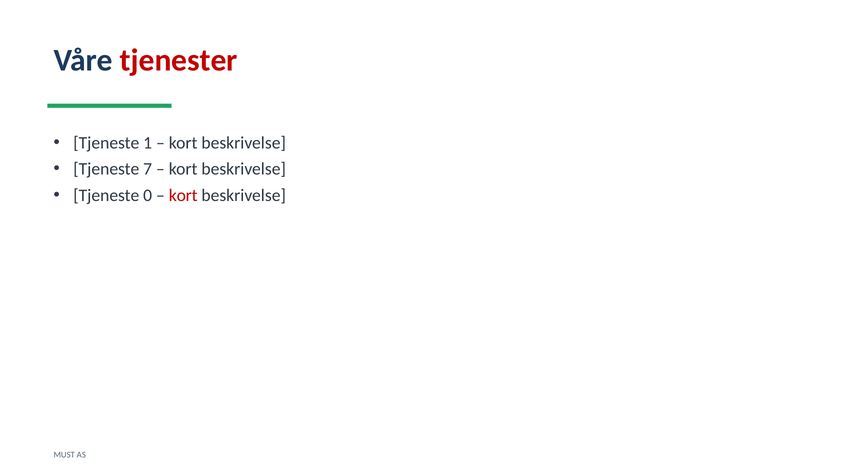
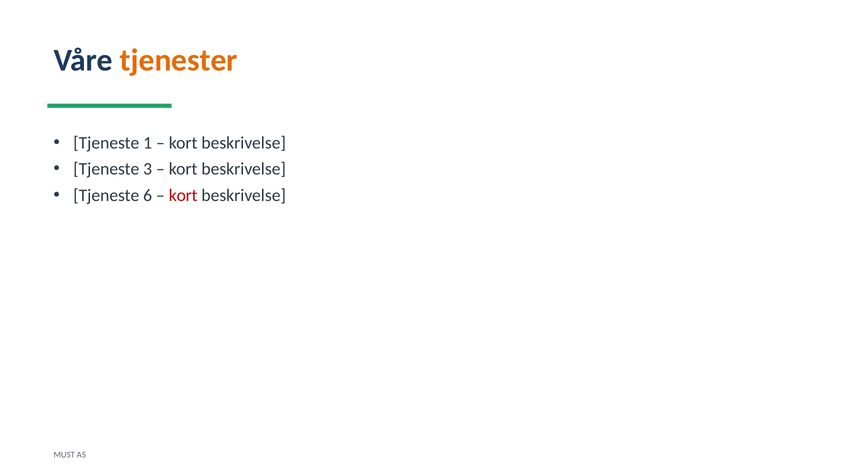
tjenester colour: red -> orange
7: 7 -> 3
0: 0 -> 6
